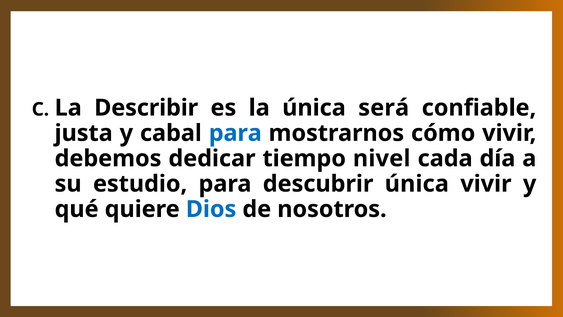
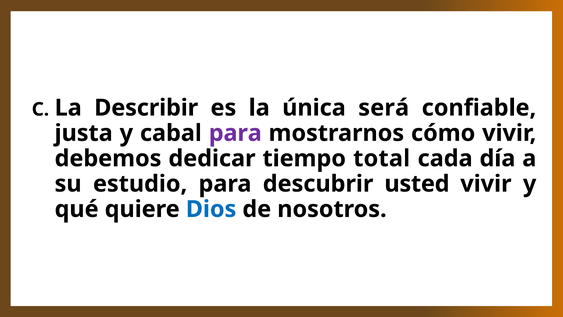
para at (235, 133) colour: blue -> purple
nivel: nivel -> total
descubrir única: única -> usted
